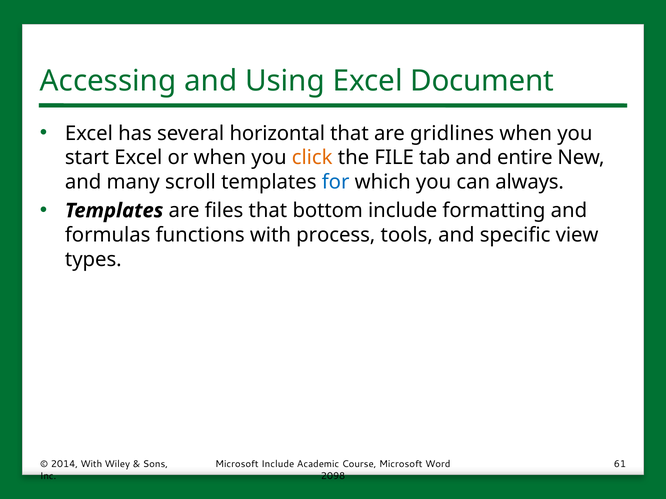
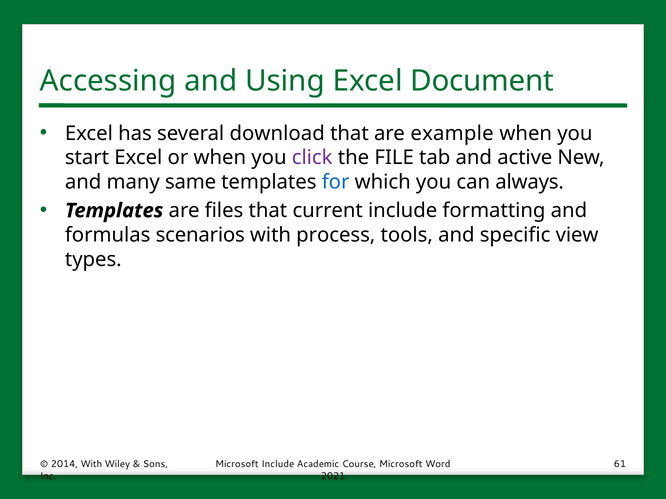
horizontal: horizontal -> download
gridlines: gridlines -> example
click colour: orange -> purple
entire: entire -> active
scroll: scroll -> same
bottom: bottom -> current
functions: functions -> scenarios
2098: 2098 -> 2021
